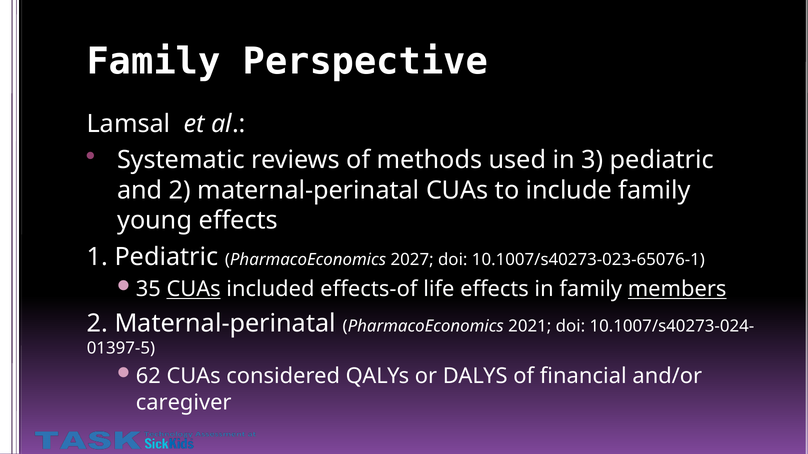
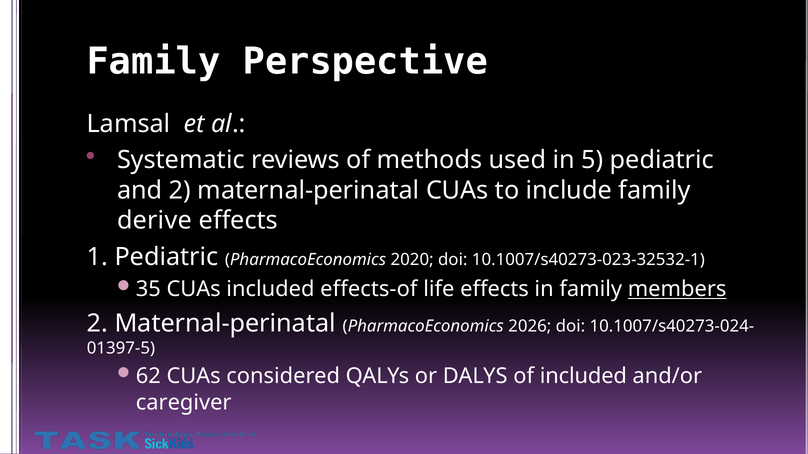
3: 3 -> 5
young: young -> derive
2027: 2027 -> 2020
10.1007/s40273-023-65076-1: 10.1007/s40273-023-65076-1 -> 10.1007/s40273-023-32532-1
CUAs at (194, 290) underline: present -> none
2021: 2021 -> 2026
of financial: financial -> included
